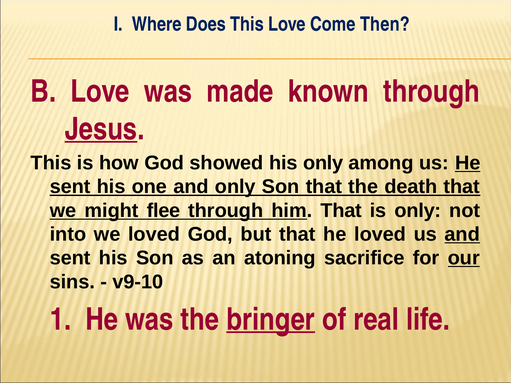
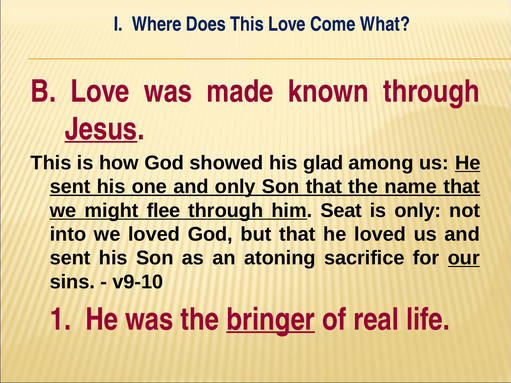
Then: Then -> What
his only: only -> glad
death: death -> name
him That: That -> Seat
and at (462, 234) underline: present -> none
